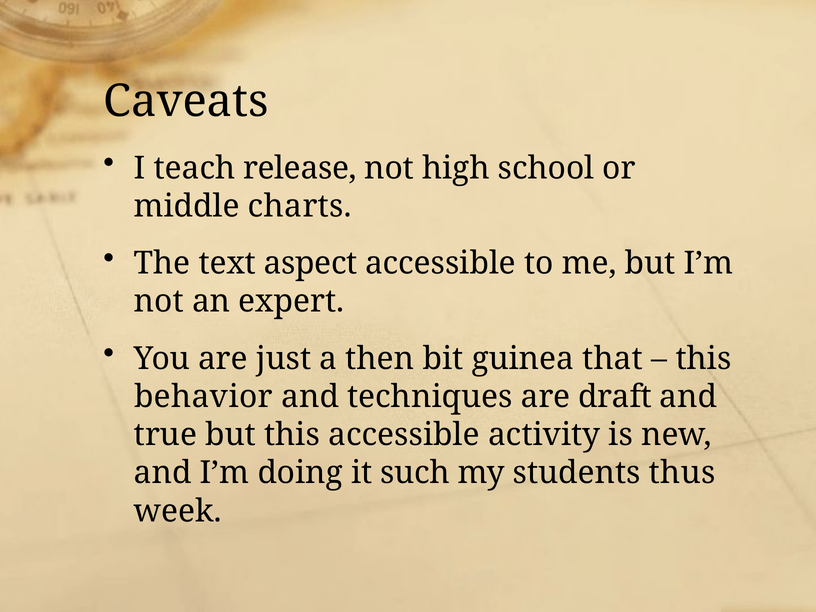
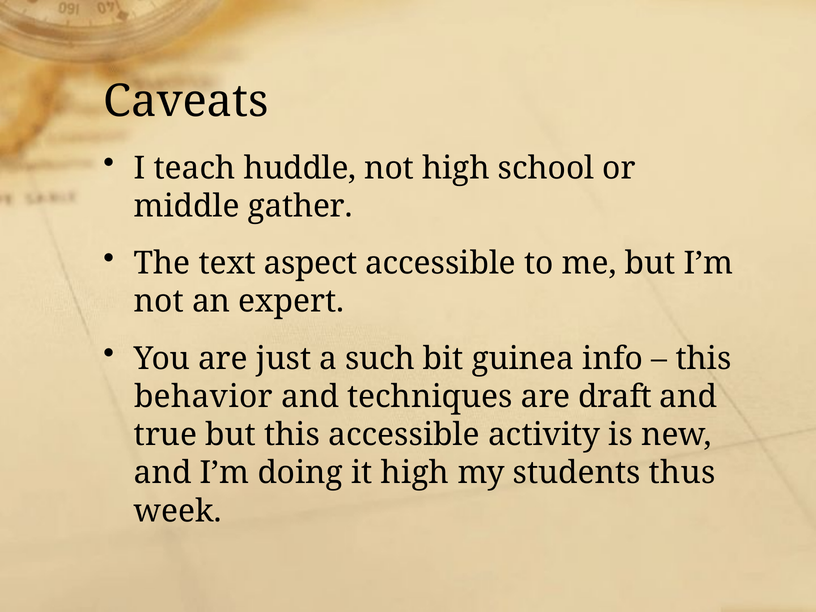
release: release -> huddle
charts: charts -> gather
then: then -> such
that: that -> info
it such: such -> high
